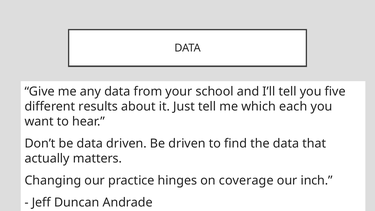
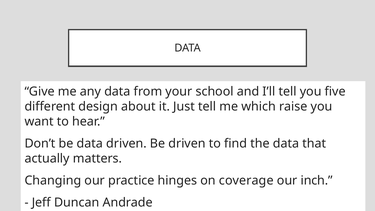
results: results -> design
each: each -> raise
